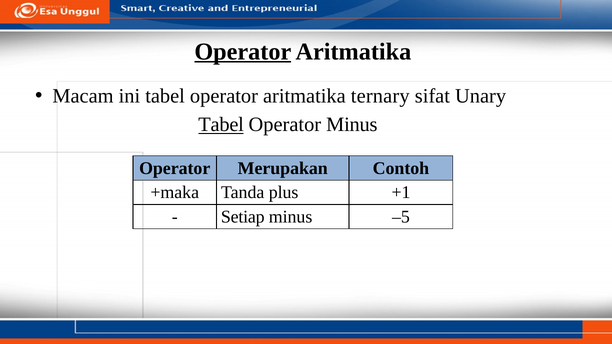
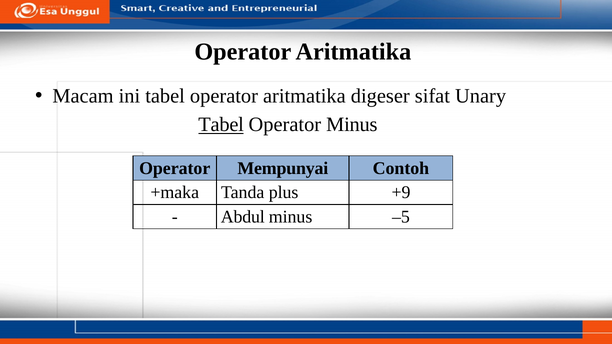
Operator at (243, 52) underline: present -> none
ternary: ternary -> digeser
Merupakan: Merupakan -> Mempunyai
+1: +1 -> +9
Setiap: Setiap -> Abdul
